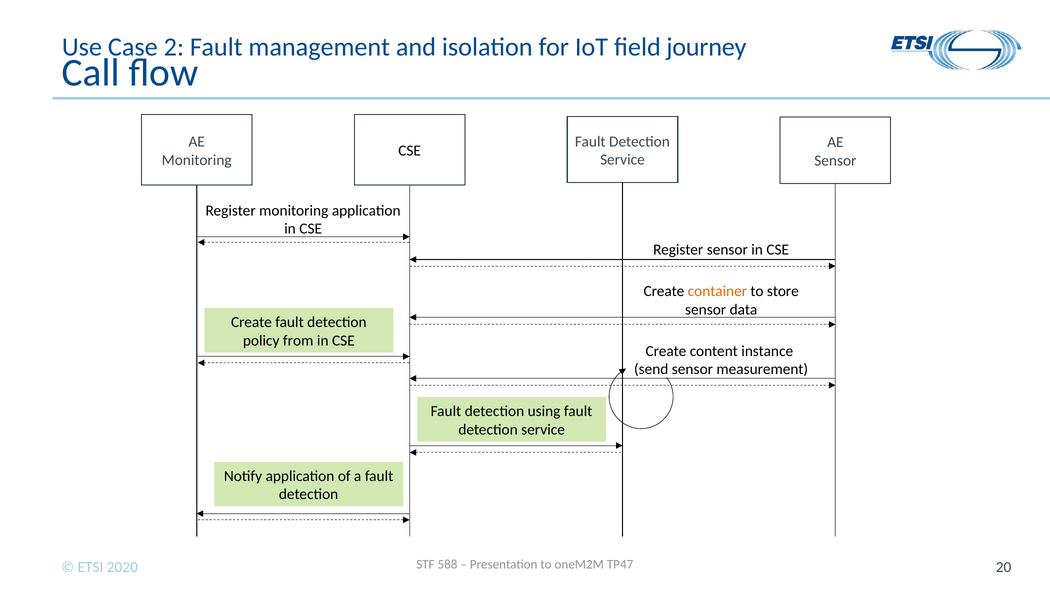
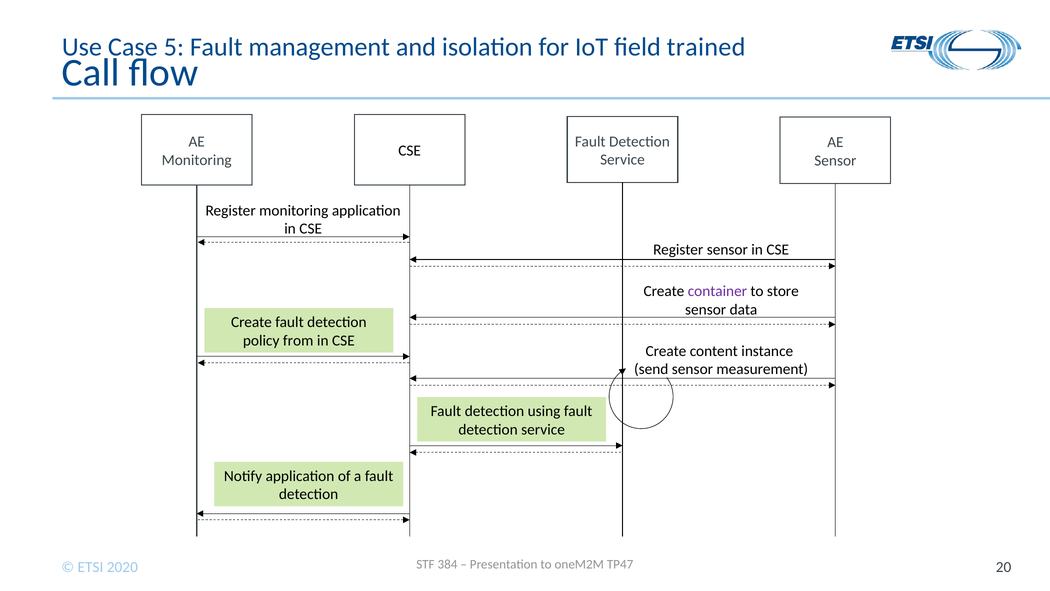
2: 2 -> 5
journey: journey -> trained
container colour: orange -> purple
588: 588 -> 384
